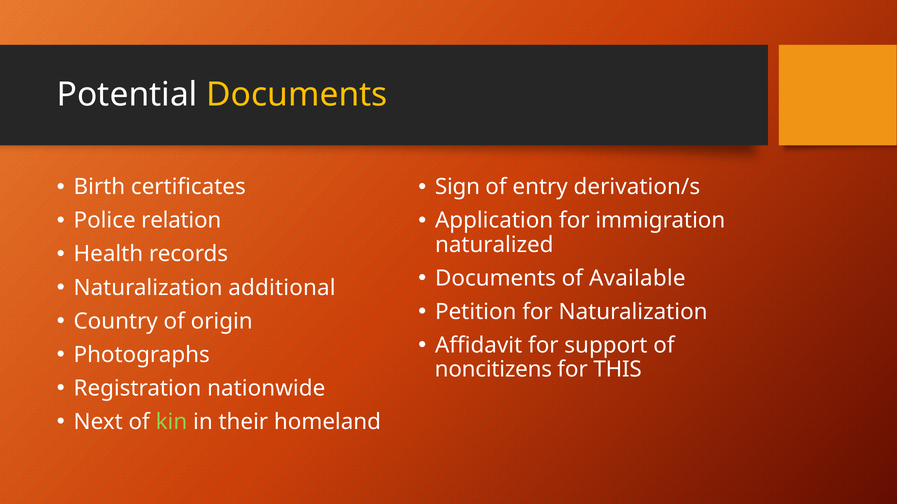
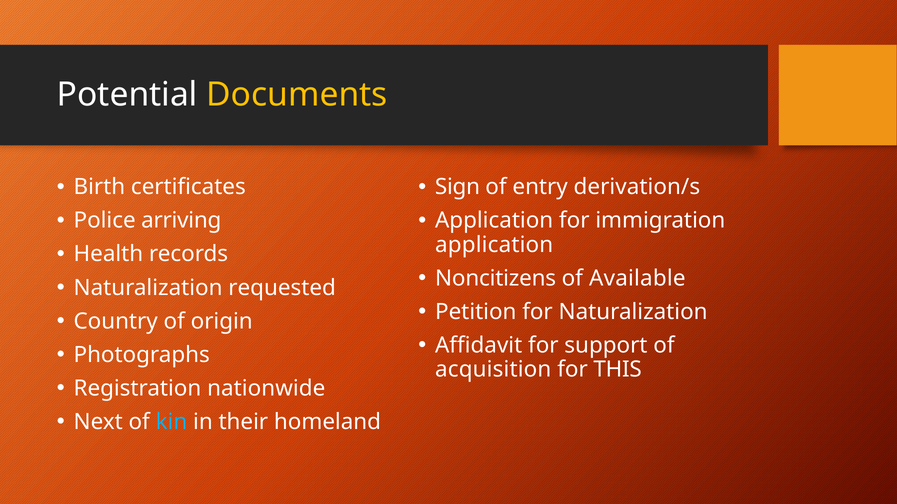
relation: relation -> arriving
naturalized at (494, 245): naturalized -> application
Documents at (496, 279): Documents -> Noncitizens
additional: additional -> requested
noncitizens: noncitizens -> acquisition
kin colour: light green -> light blue
